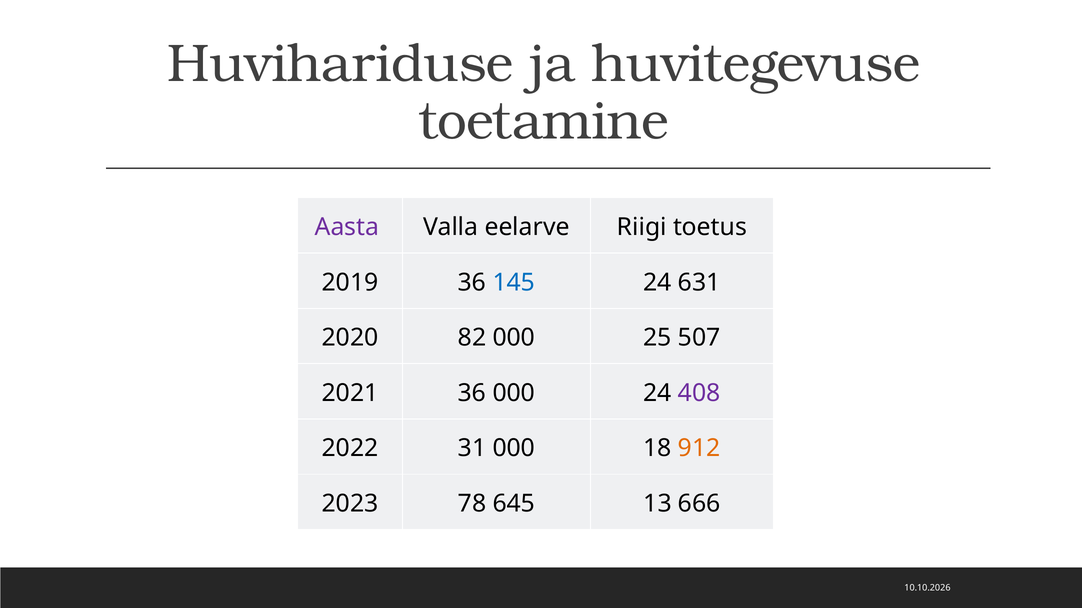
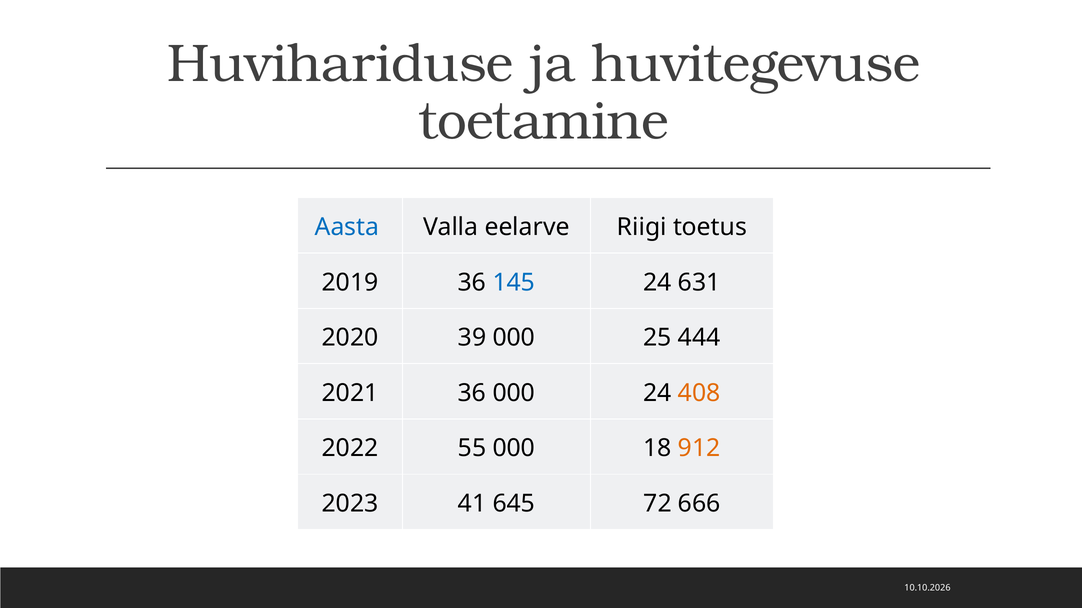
Aasta colour: purple -> blue
82: 82 -> 39
507: 507 -> 444
408 colour: purple -> orange
31: 31 -> 55
78: 78 -> 41
13: 13 -> 72
